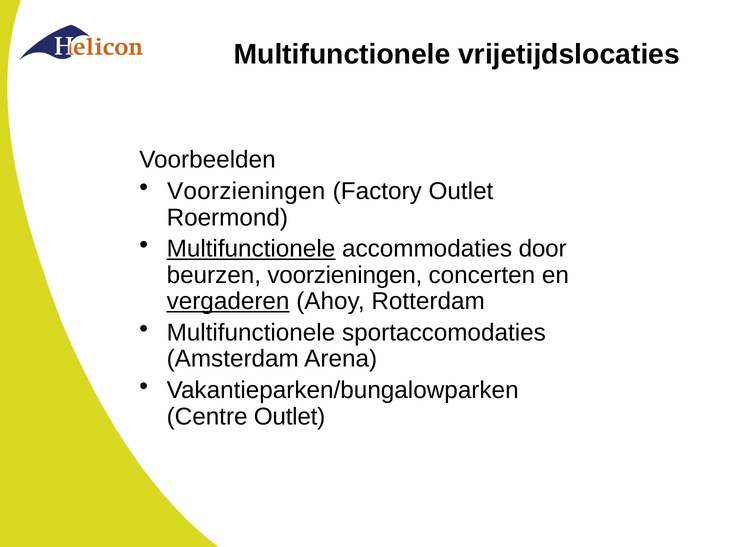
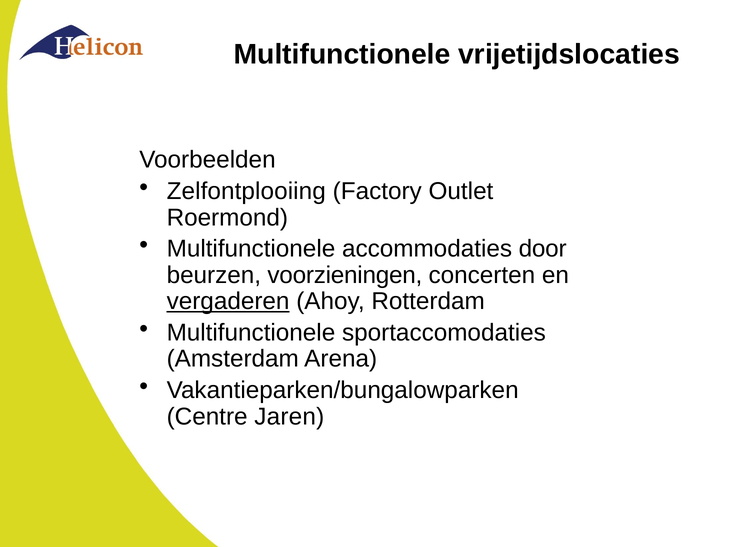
Voorzieningen at (246, 191): Voorzieningen -> Zelfontplooiing
Multifunctionele at (251, 249) underline: present -> none
Centre Outlet: Outlet -> Jaren
